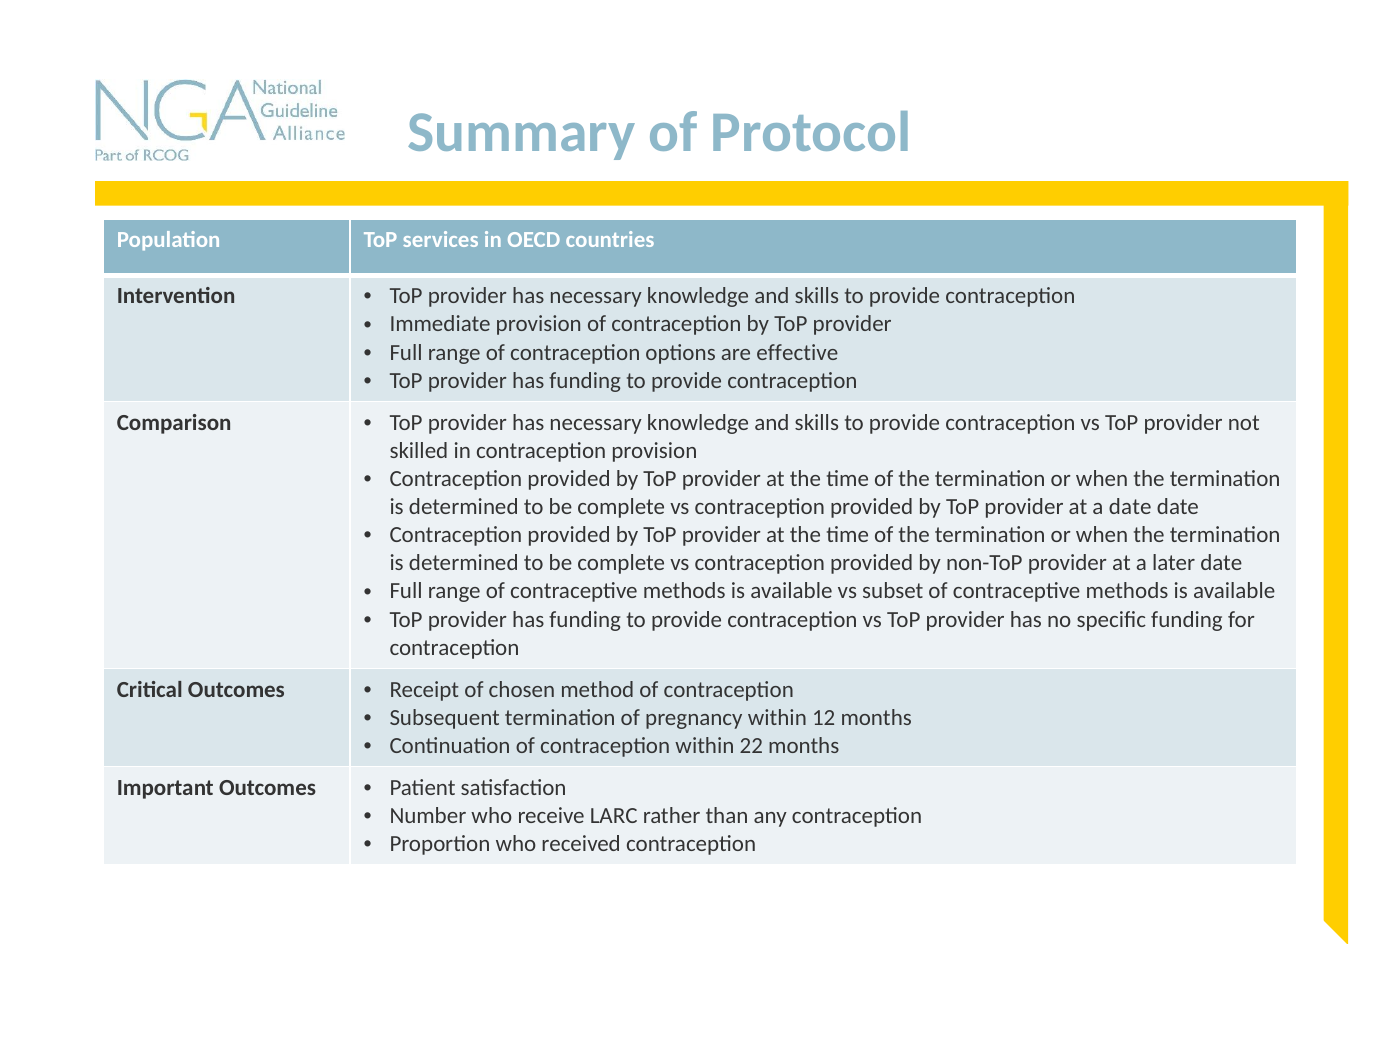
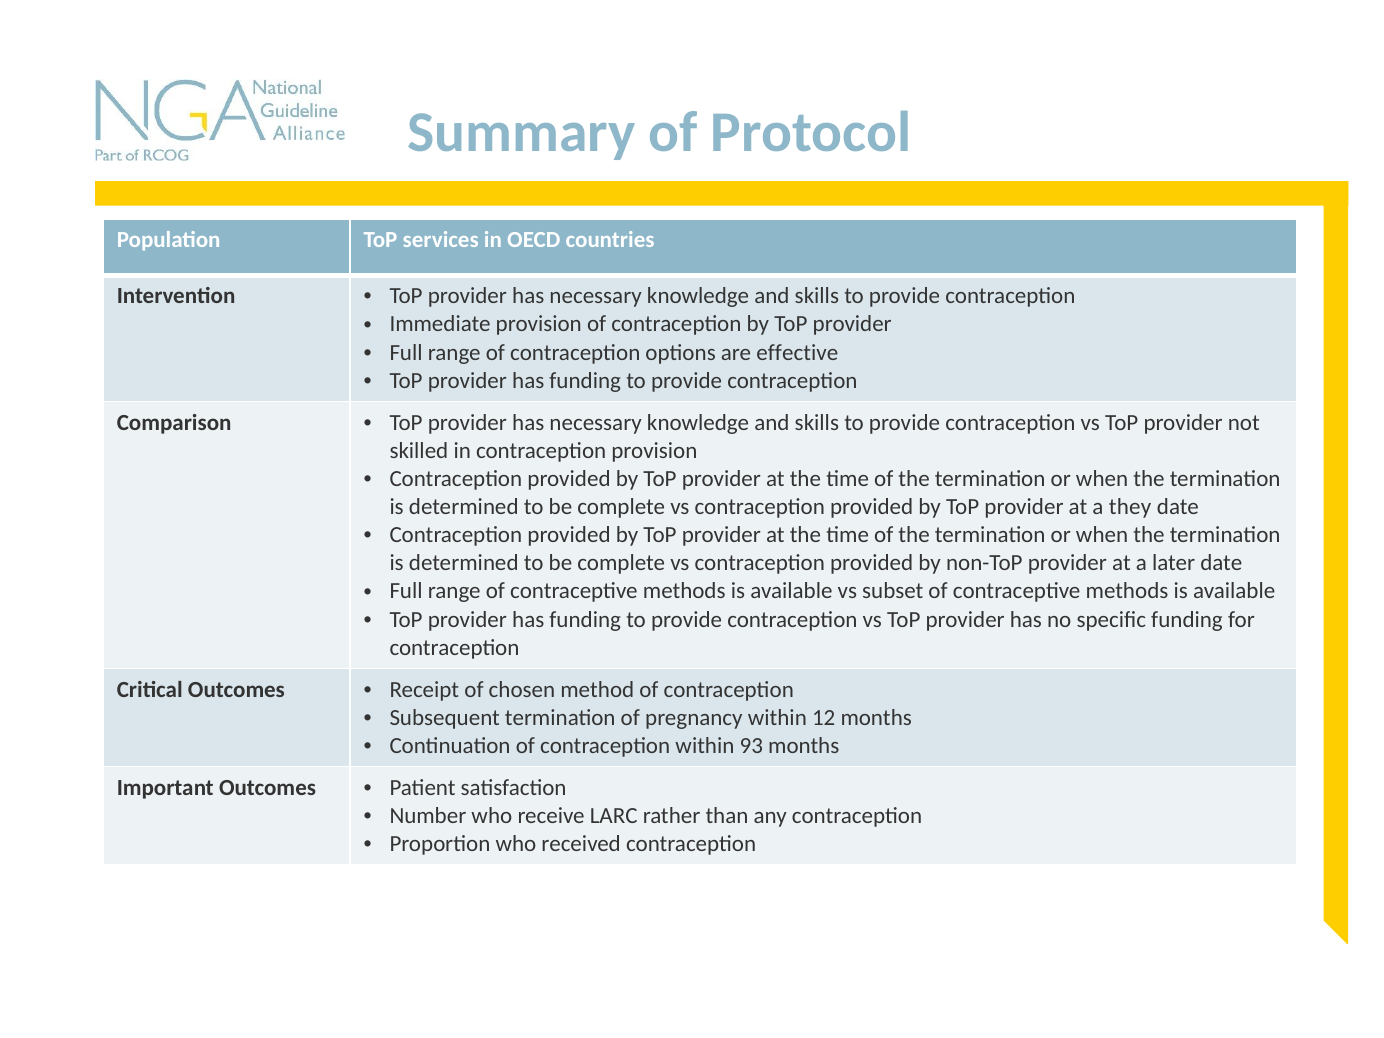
a date: date -> they
22: 22 -> 93
